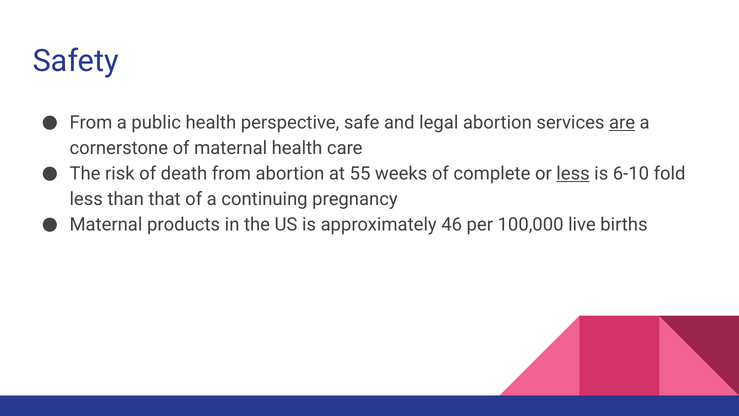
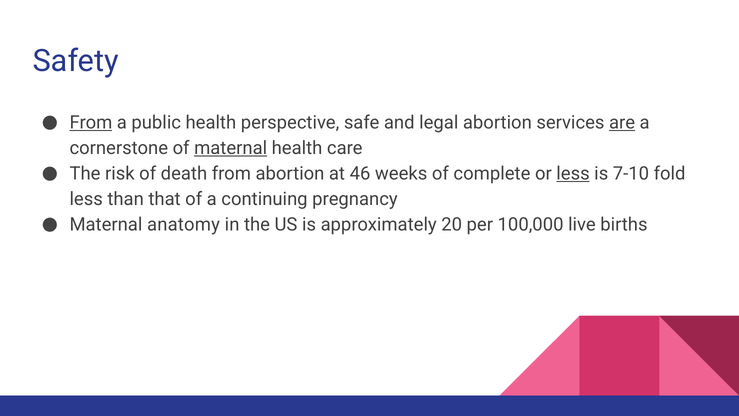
From at (91, 122) underline: none -> present
maternal at (231, 148) underline: none -> present
55: 55 -> 46
6-10: 6-10 -> 7-10
products: products -> anatomy
46: 46 -> 20
